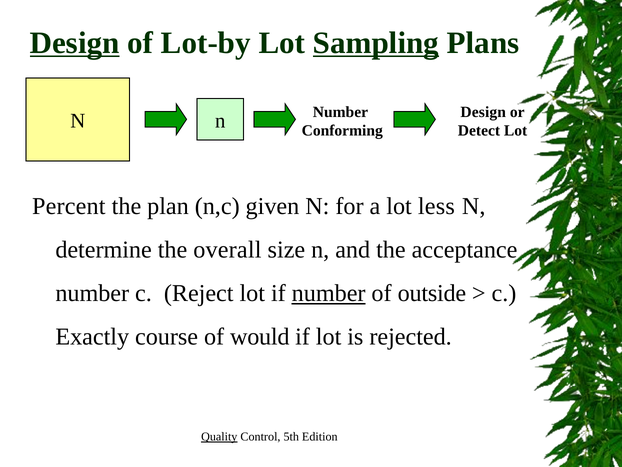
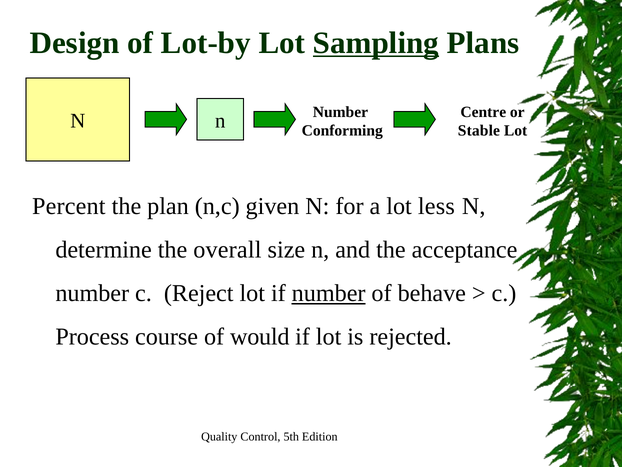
Design at (75, 43) underline: present -> none
Design at (483, 112): Design -> Centre
Detect: Detect -> Stable
outside: outside -> behave
Exactly: Exactly -> Process
Quality underline: present -> none
